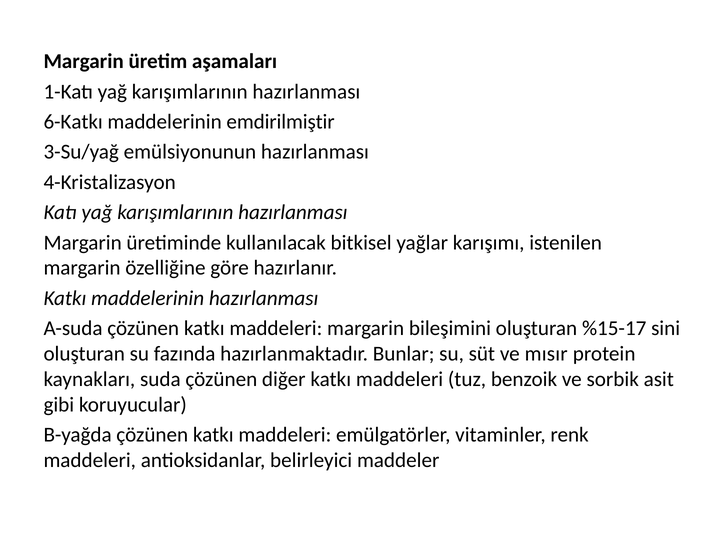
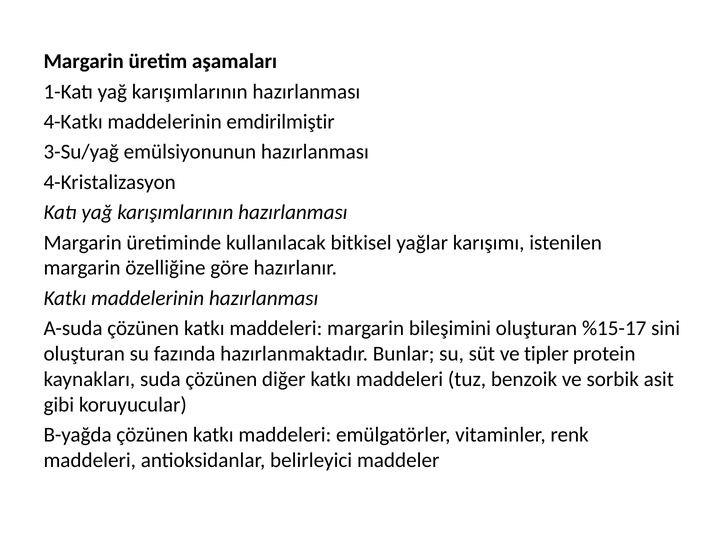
6-Katkı: 6-Katkı -> 4-Katkı
mısır: mısır -> tipler
